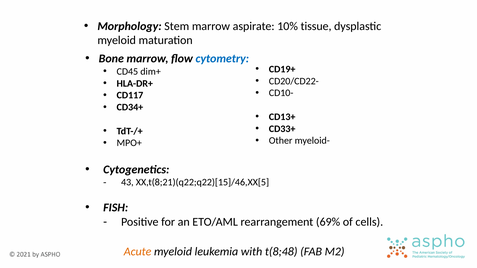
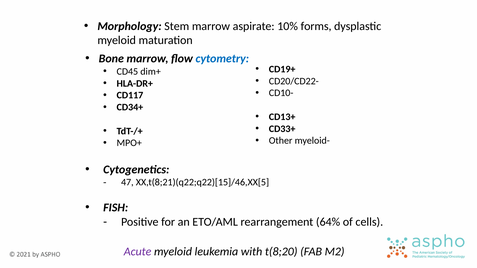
tissue: tissue -> forms
43: 43 -> 47
69%: 69% -> 64%
Acute colour: orange -> purple
t(8;48: t(8;48 -> t(8;20
